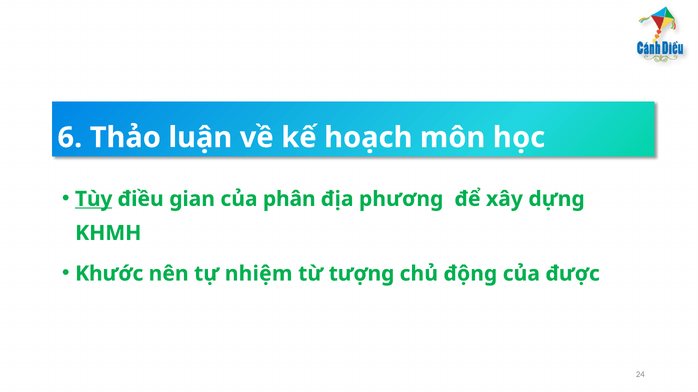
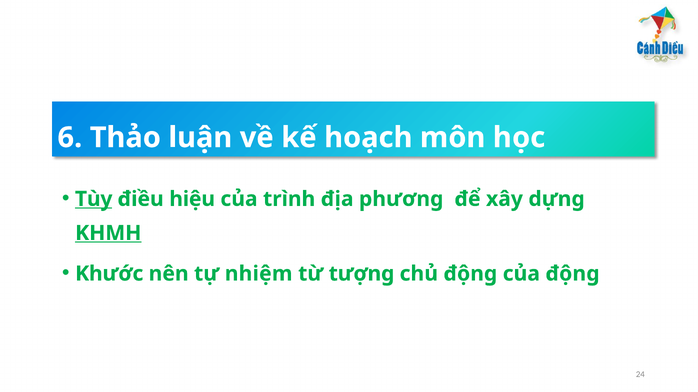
gian: gian -> hiệu
phân: phân -> trình
KHMH underline: none -> present
của được: được -> động
